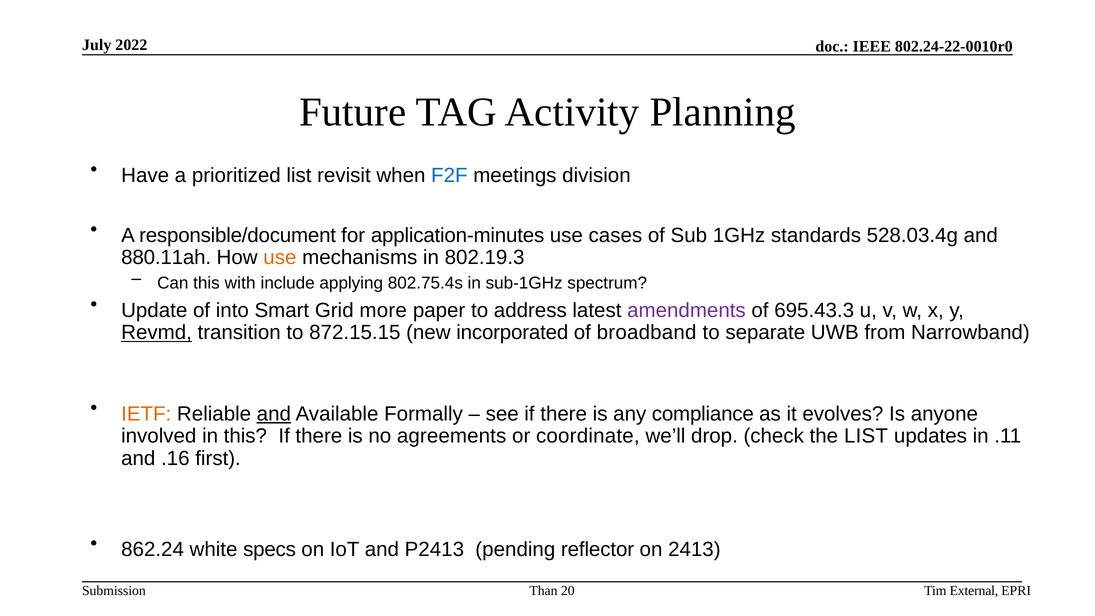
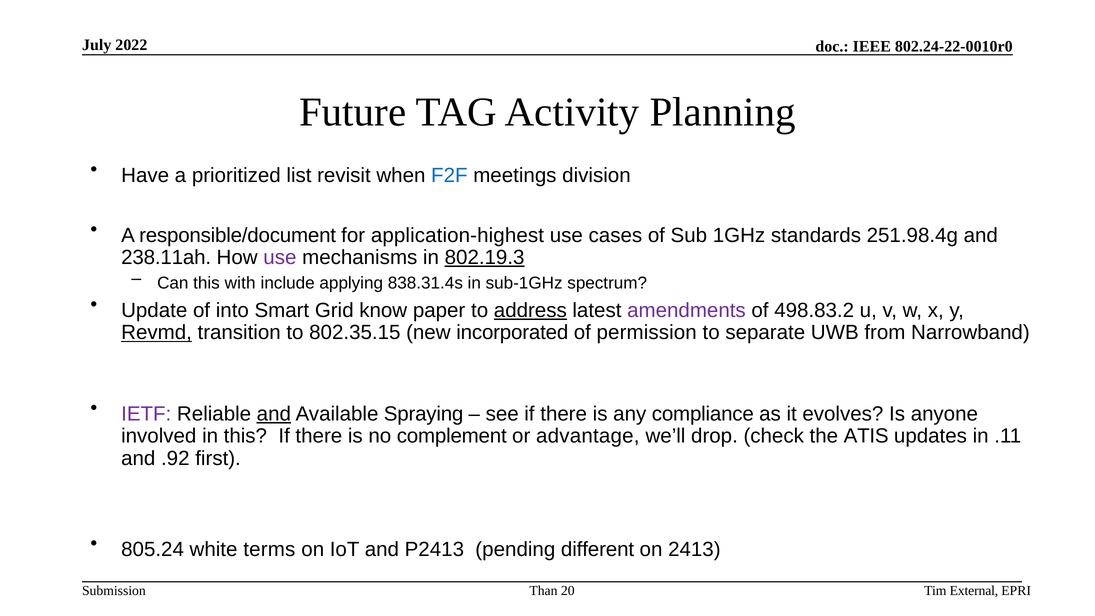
application-minutes: application-minutes -> application-highest
528.03.4g: 528.03.4g -> 251.98.4g
880.11ah: 880.11ah -> 238.11ah
use at (280, 257) colour: orange -> purple
802.19.3 underline: none -> present
802.75.4s: 802.75.4s -> 838.31.4s
more: more -> know
address underline: none -> present
695.43.3: 695.43.3 -> 498.83.2
872.15.15: 872.15.15 -> 802.35.15
broadband: broadband -> permission
IETF colour: orange -> purple
Formally: Formally -> Spraying
agreements: agreements -> complement
coordinate: coordinate -> advantage
the LIST: LIST -> ATIS
.16: .16 -> .92
862.24: 862.24 -> 805.24
specs: specs -> terms
reflector: reflector -> different
